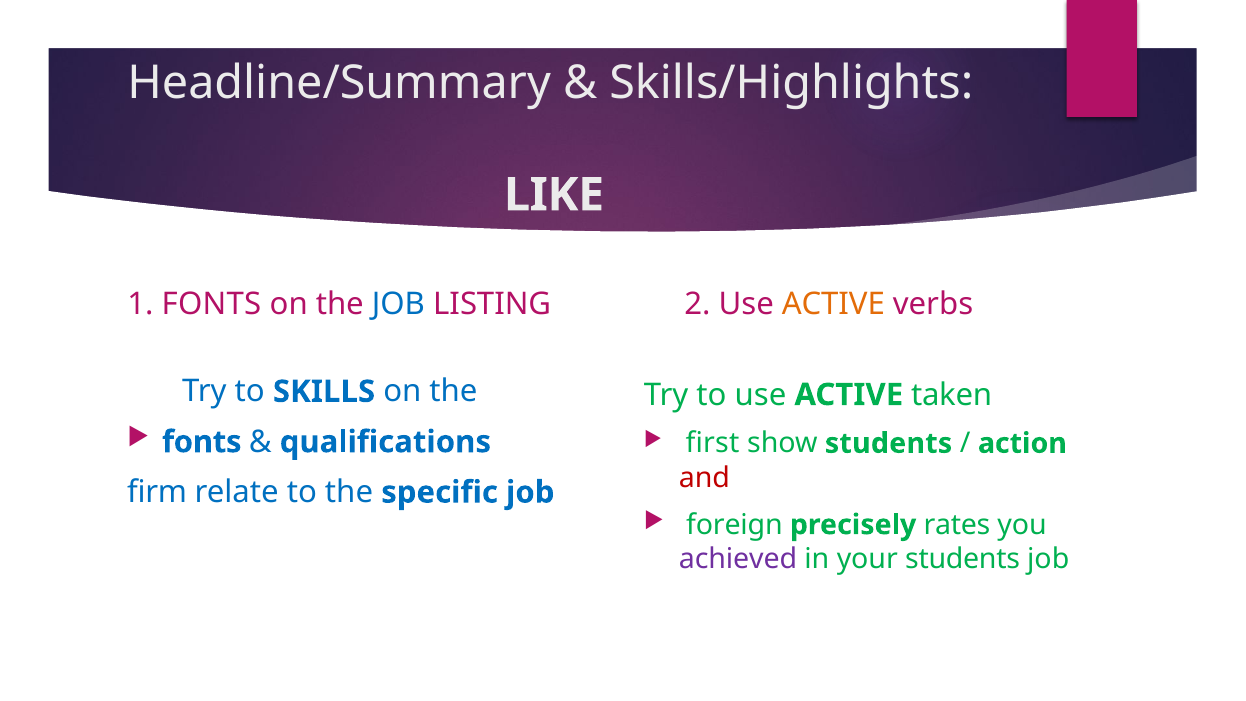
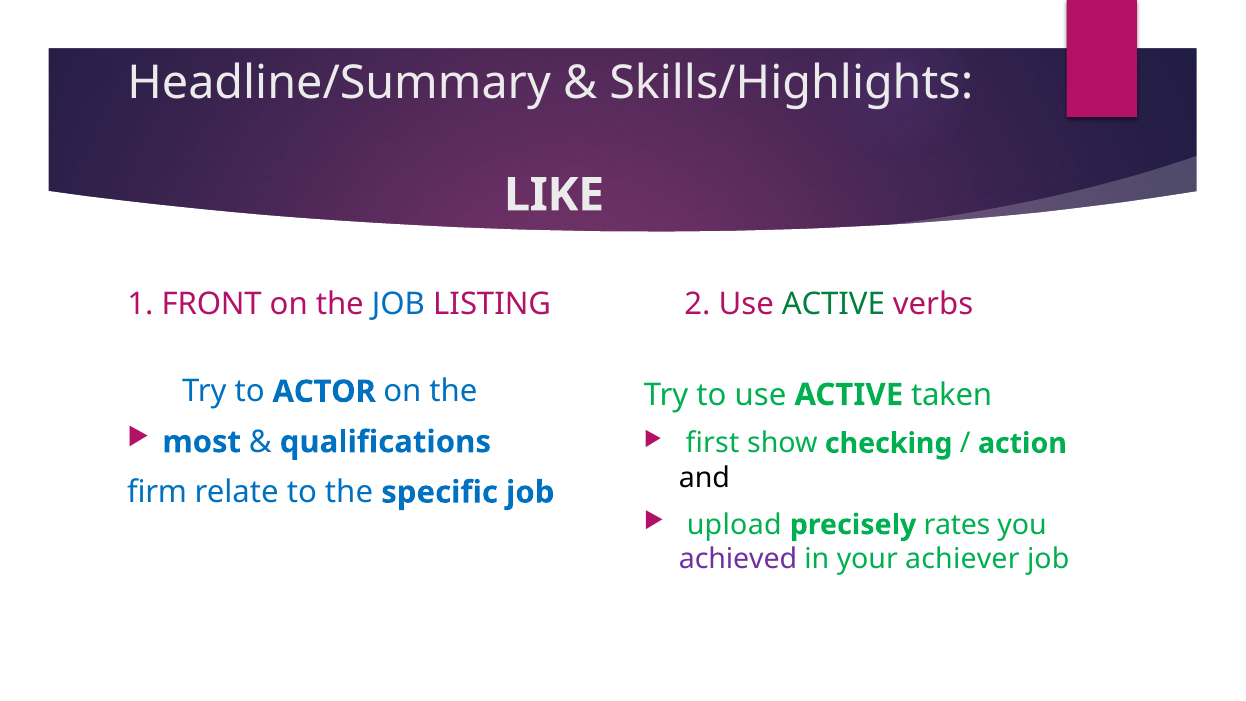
1 FONTS: FONTS -> FRONT
ACTIVE at (833, 304) colour: orange -> green
SKILLS: SKILLS -> ACTOR
fonts at (202, 442): fonts -> most
show students: students -> checking
and colour: red -> black
foreign: foreign -> upload
your students: students -> achiever
